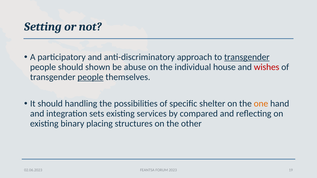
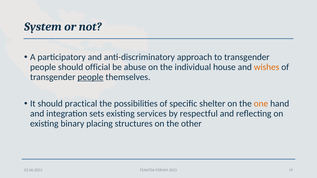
Setting: Setting -> System
transgender at (247, 57) underline: present -> none
shown: shown -> official
wishes colour: red -> orange
handling: handling -> practical
compared: compared -> respectful
